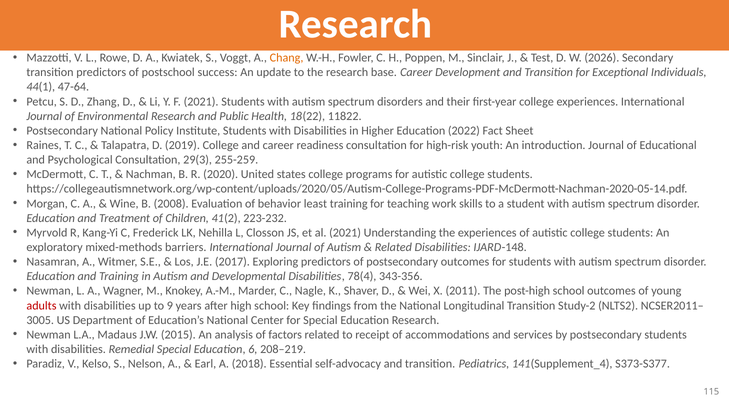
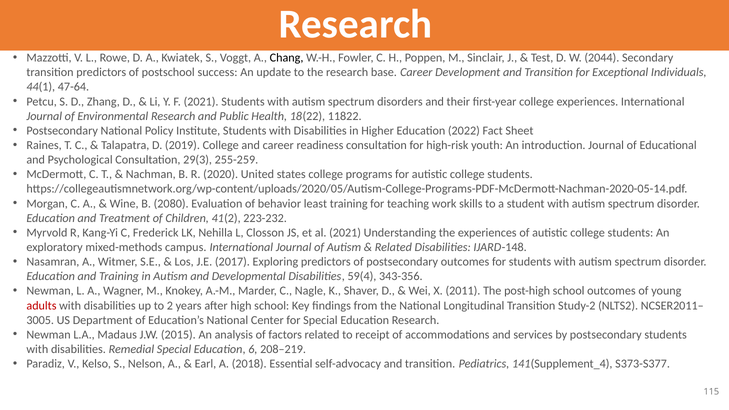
Chang colour: orange -> black
2026: 2026 -> 2044
2008: 2008 -> 2080
barriers: barriers -> campus
78(4: 78(4 -> 59(4
9: 9 -> 2
